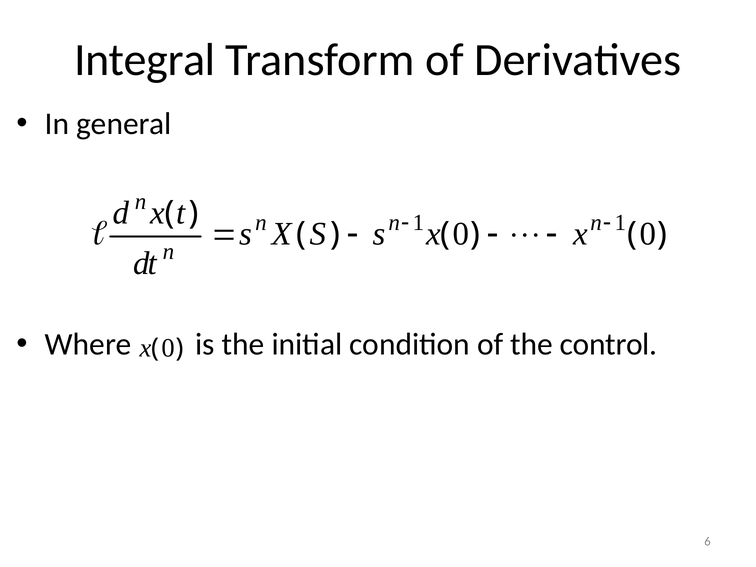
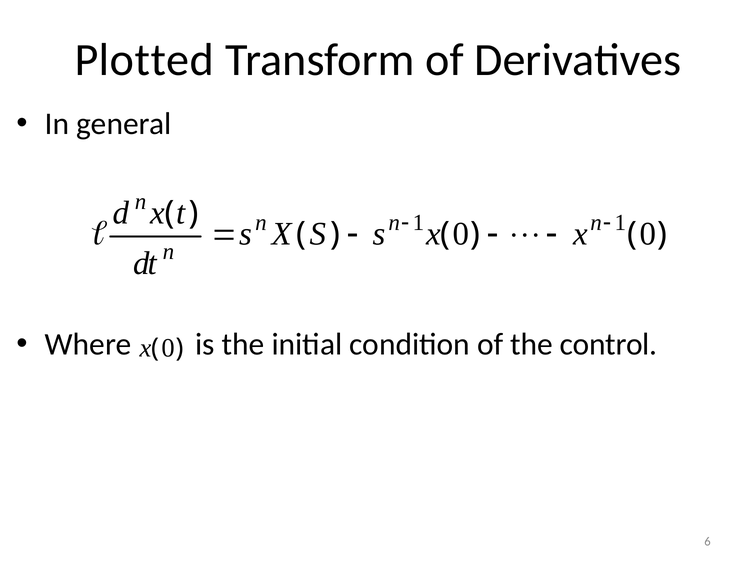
Integral: Integral -> Plotted
